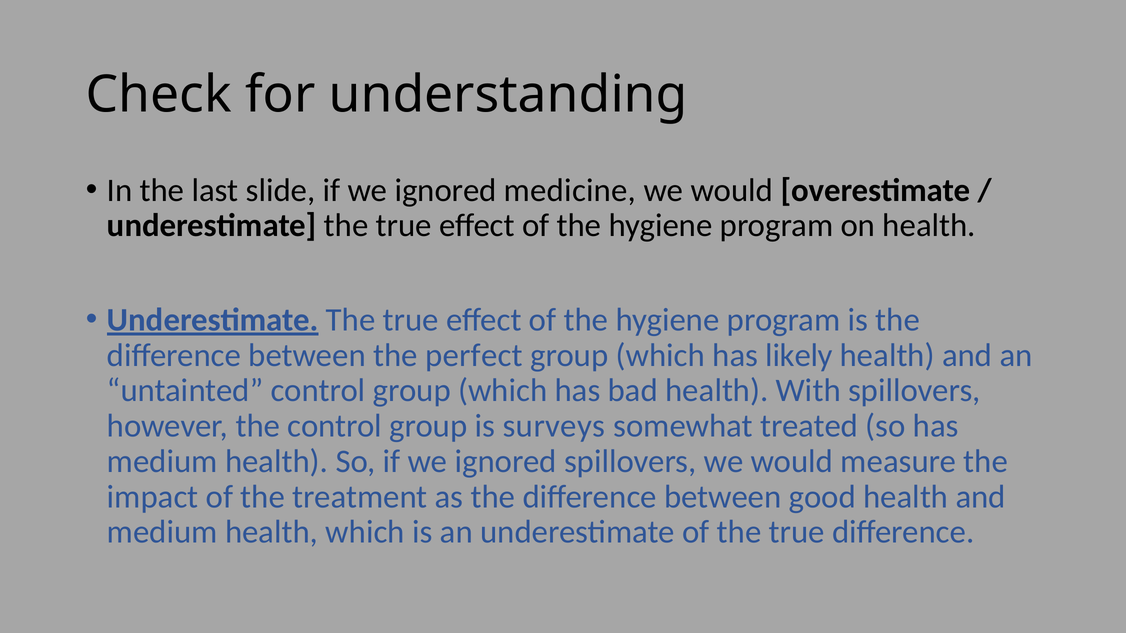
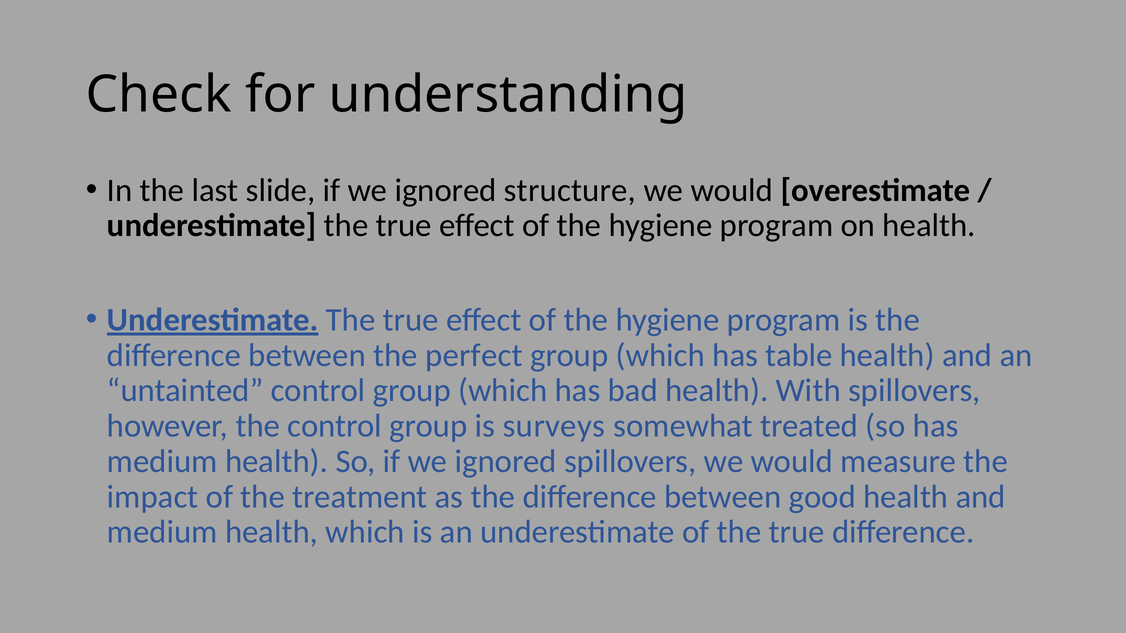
medicine: medicine -> structure
likely: likely -> table
